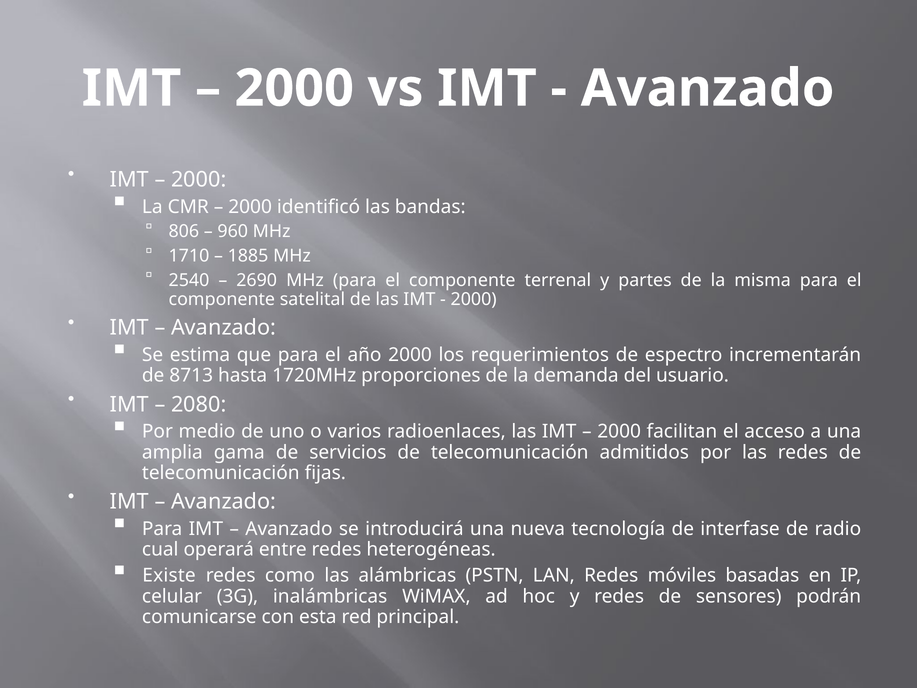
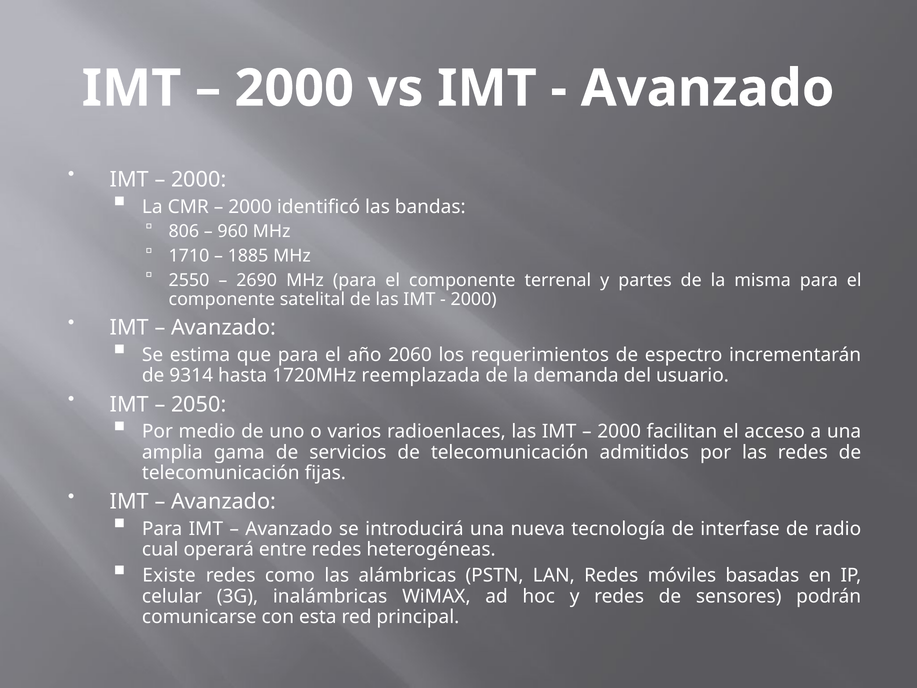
2540: 2540 -> 2550
año 2000: 2000 -> 2060
8713: 8713 -> 9314
proporciones: proporciones -> reemplazada
2080: 2080 -> 2050
